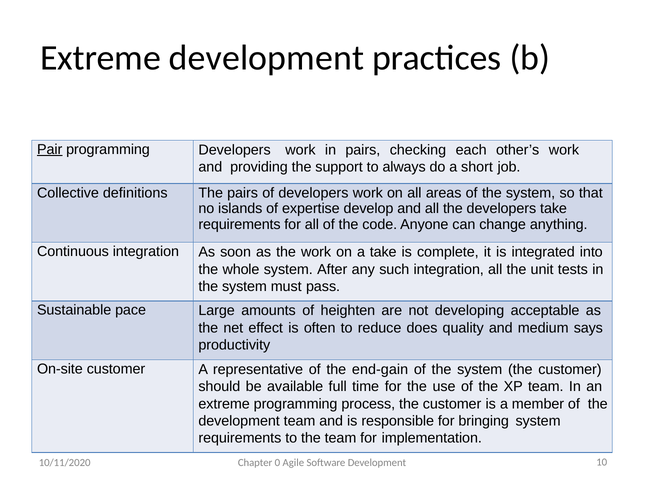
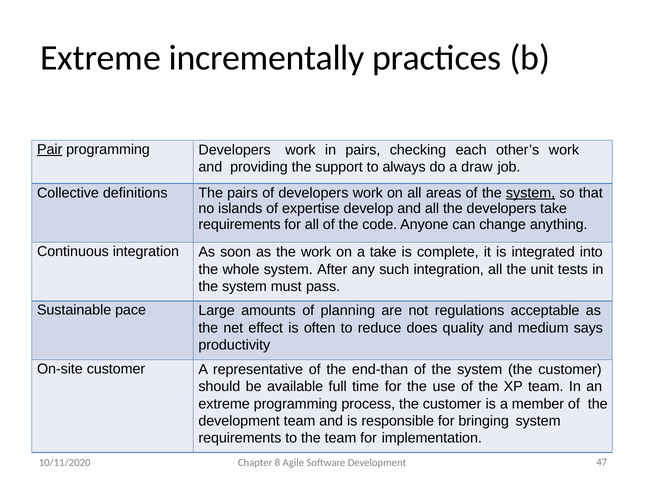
Extreme development: development -> incrementally
short: short -> draw
system at (531, 193) underline: none -> present
heighten: heighten -> planning
developing: developing -> regulations
end-gain: end-gain -> end-than
0: 0 -> 8
10: 10 -> 47
